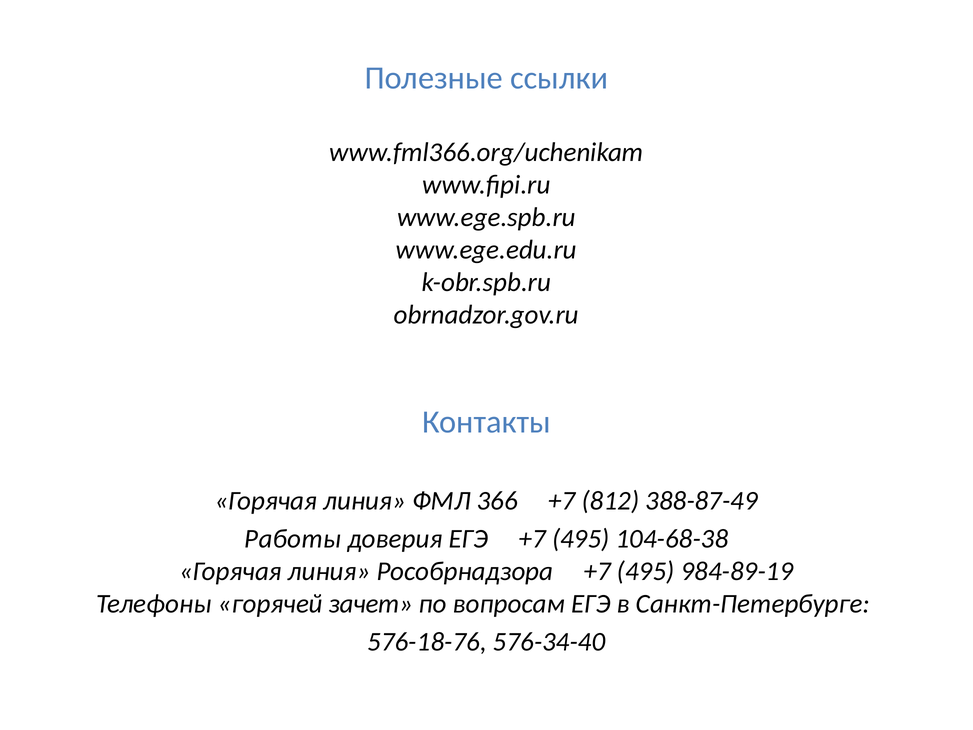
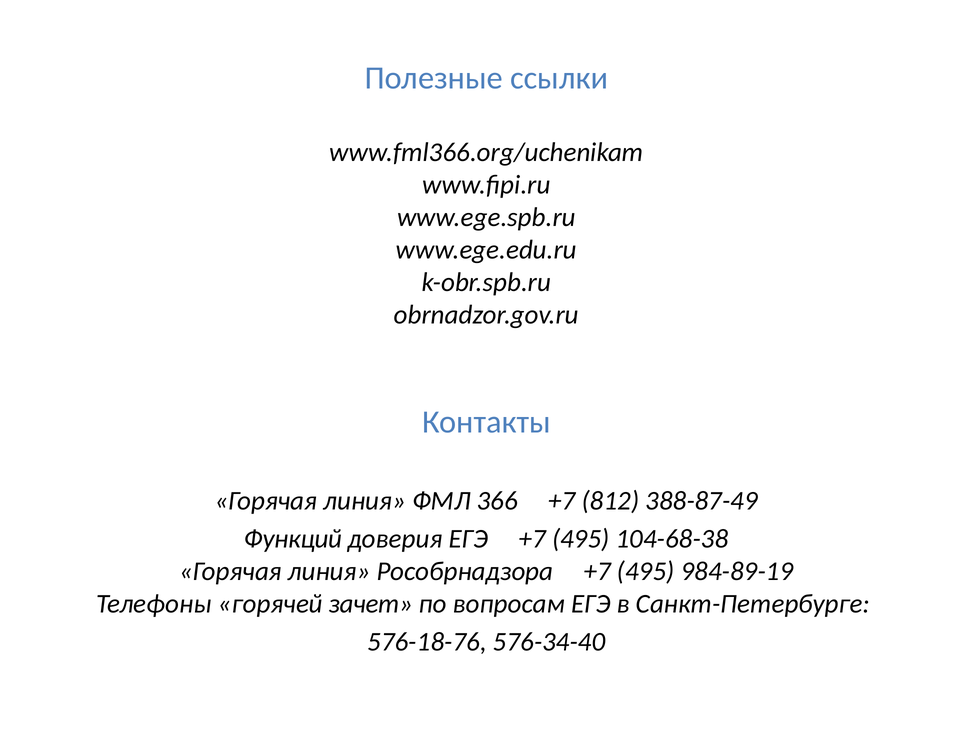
Работы: Работы -> Функций
